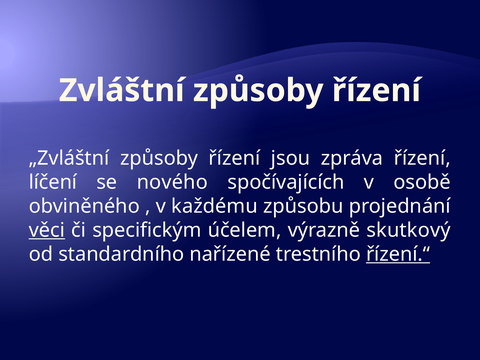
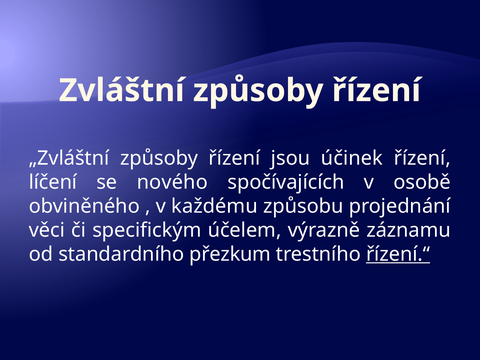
zpráva: zpráva -> účinek
věci underline: present -> none
skutkový: skutkový -> záznamu
nařízené: nařízené -> přezkum
